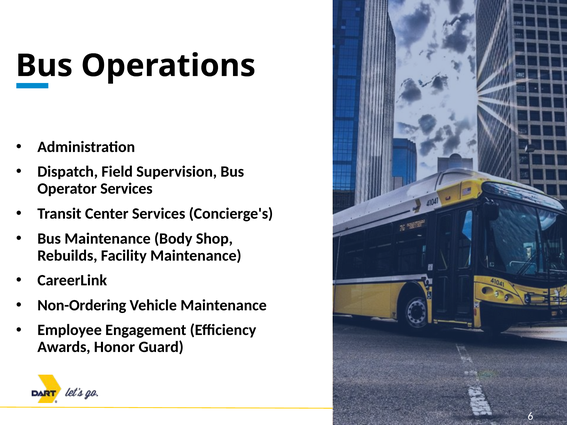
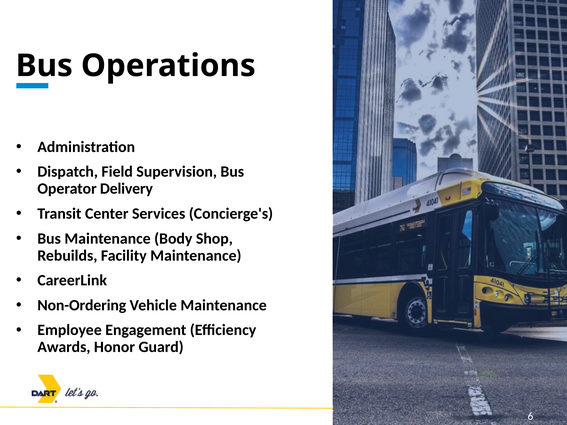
Operator Services: Services -> Delivery
